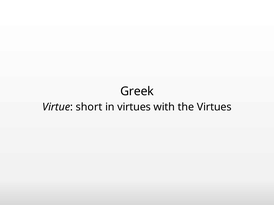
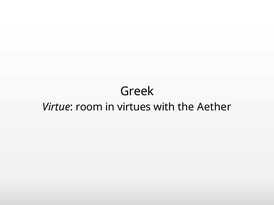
short: short -> room
the Virtues: Virtues -> Aether
